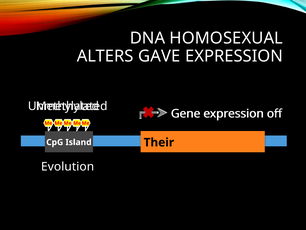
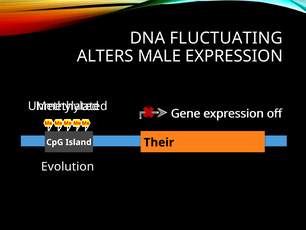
HOMOSEXUAL: HOMOSEXUAL -> FLUCTUATING
GAVE: GAVE -> MALE
